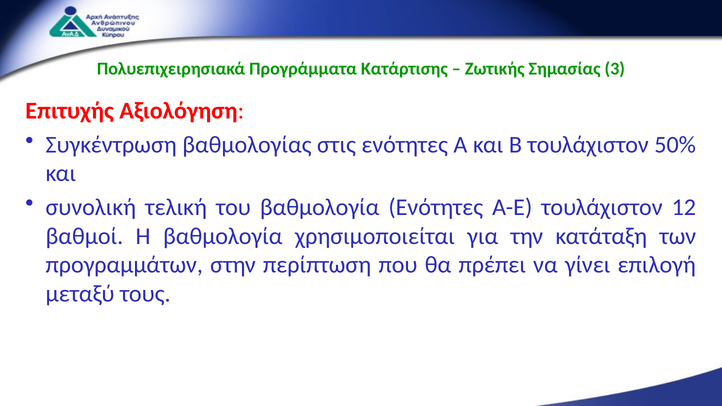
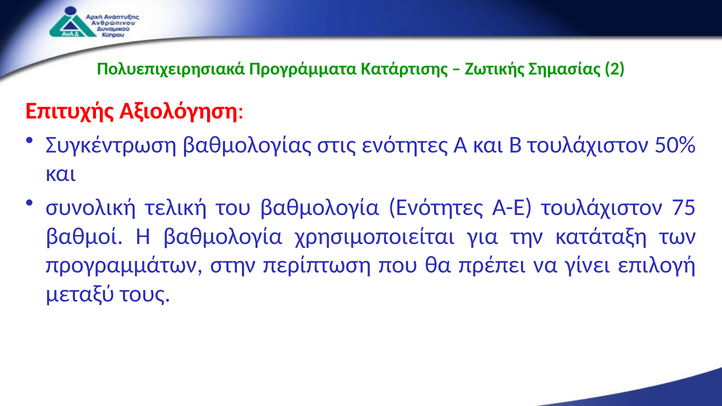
3: 3 -> 2
12: 12 -> 75
